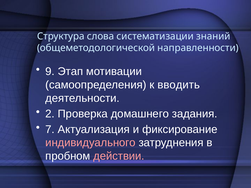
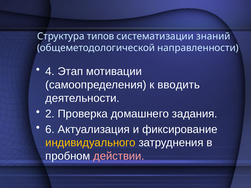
слова: слова -> типов
9: 9 -> 4
7: 7 -> 6
индивидуального colour: pink -> yellow
